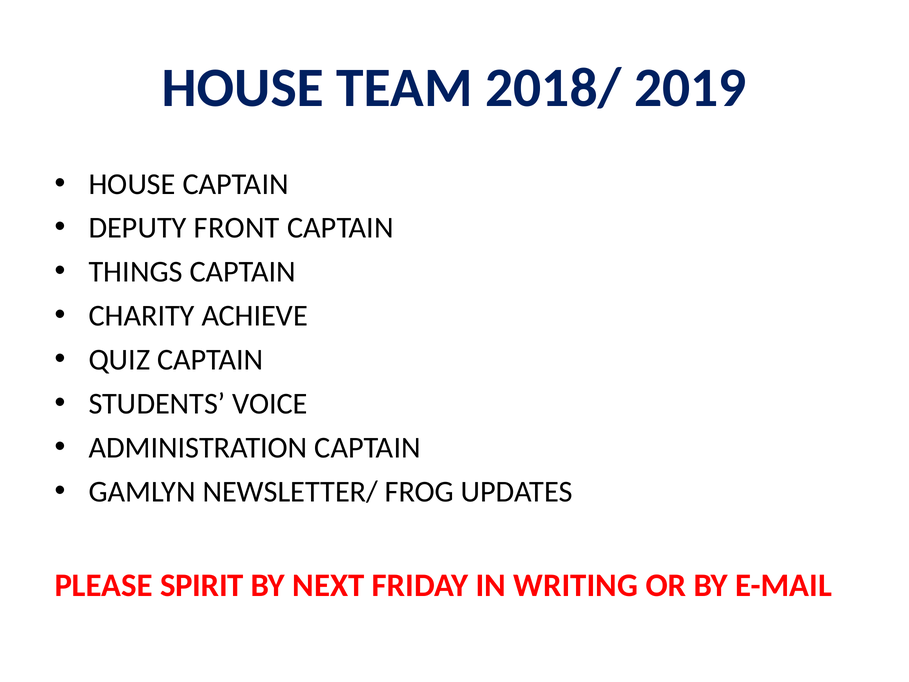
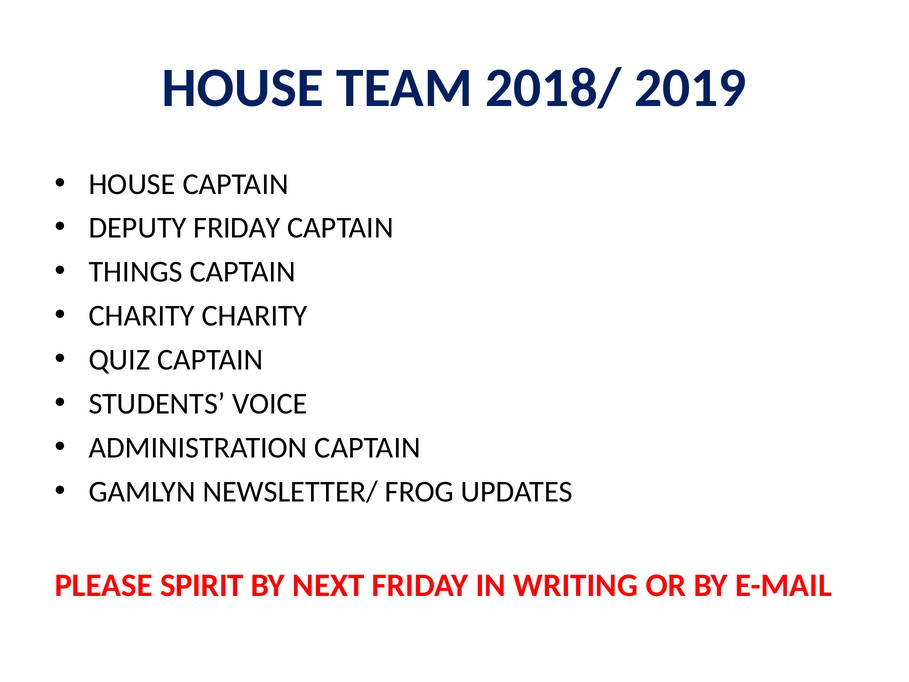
DEPUTY FRONT: FRONT -> FRIDAY
CHARITY ACHIEVE: ACHIEVE -> CHARITY
